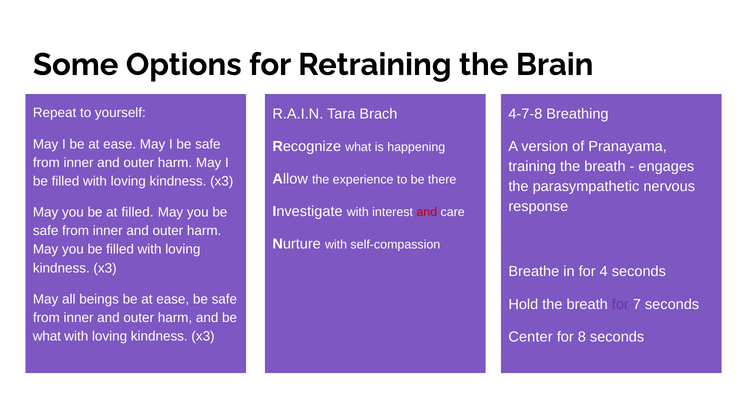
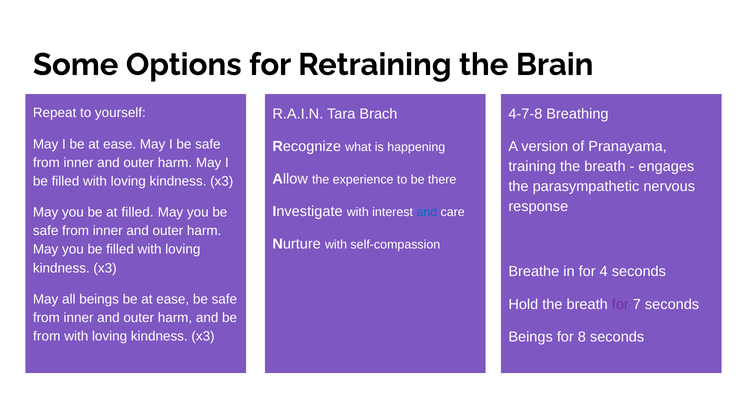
and at (427, 212) colour: red -> blue
Center at (531, 337): Center -> Beings
what at (47, 337): what -> from
